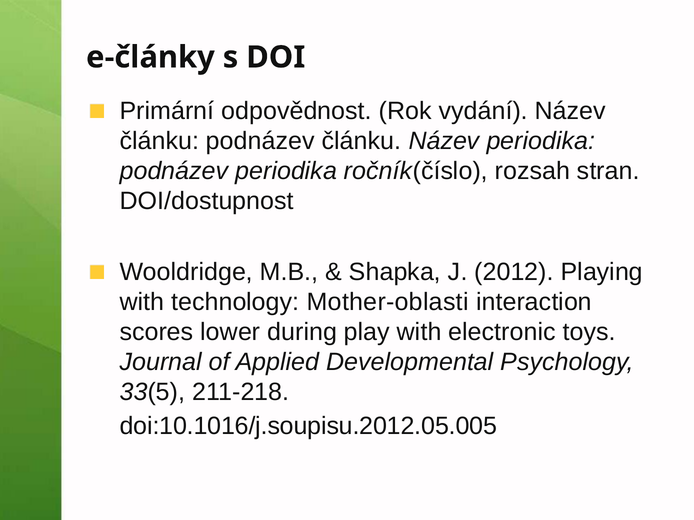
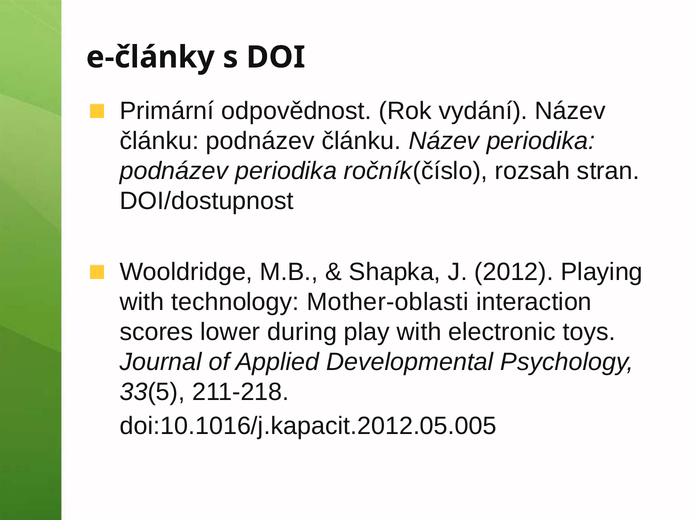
doi:10.1016/j.soupisu.2012.05.005: doi:10.1016/j.soupisu.2012.05.005 -> doi:10.1016/j.kapacit.2012.05.005
